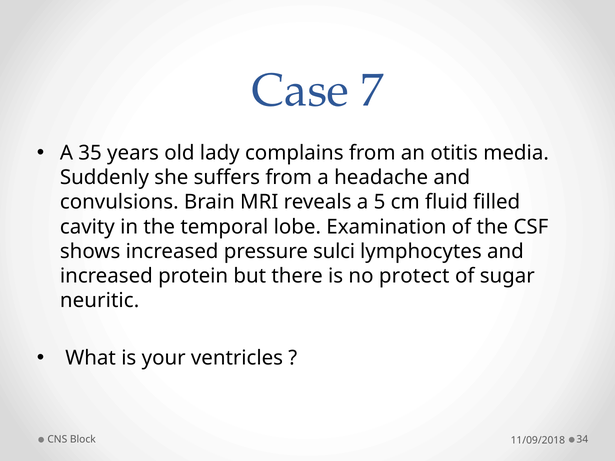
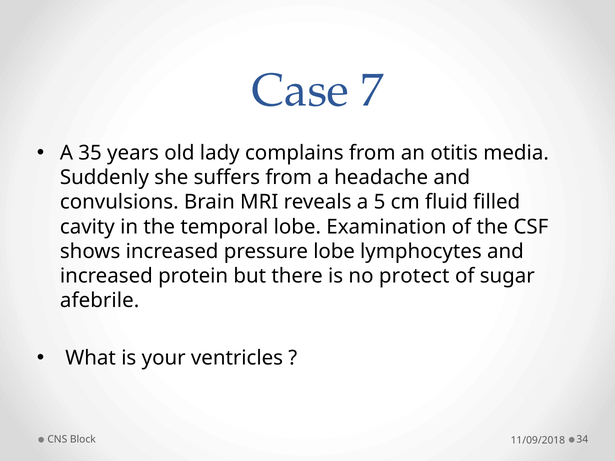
pressure sulci: sulci -> lobe
neuritic: neuritic -> afebrile
